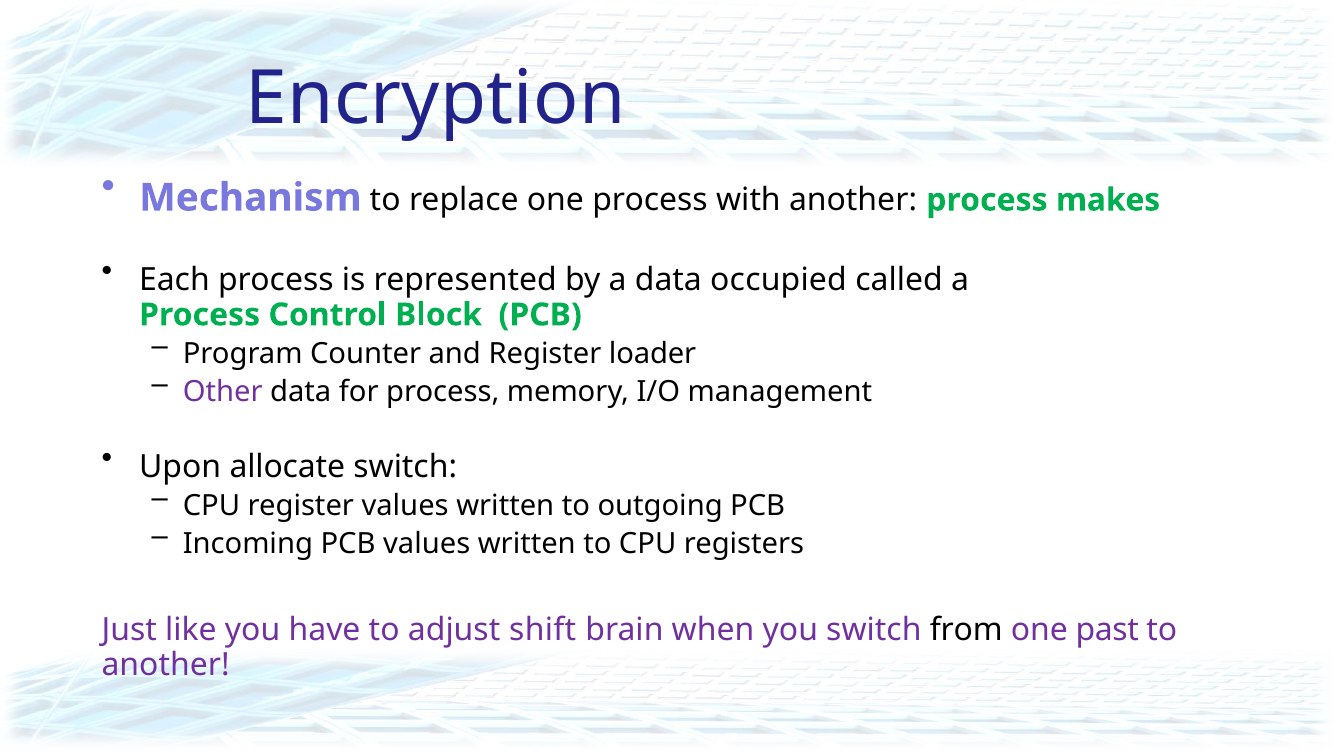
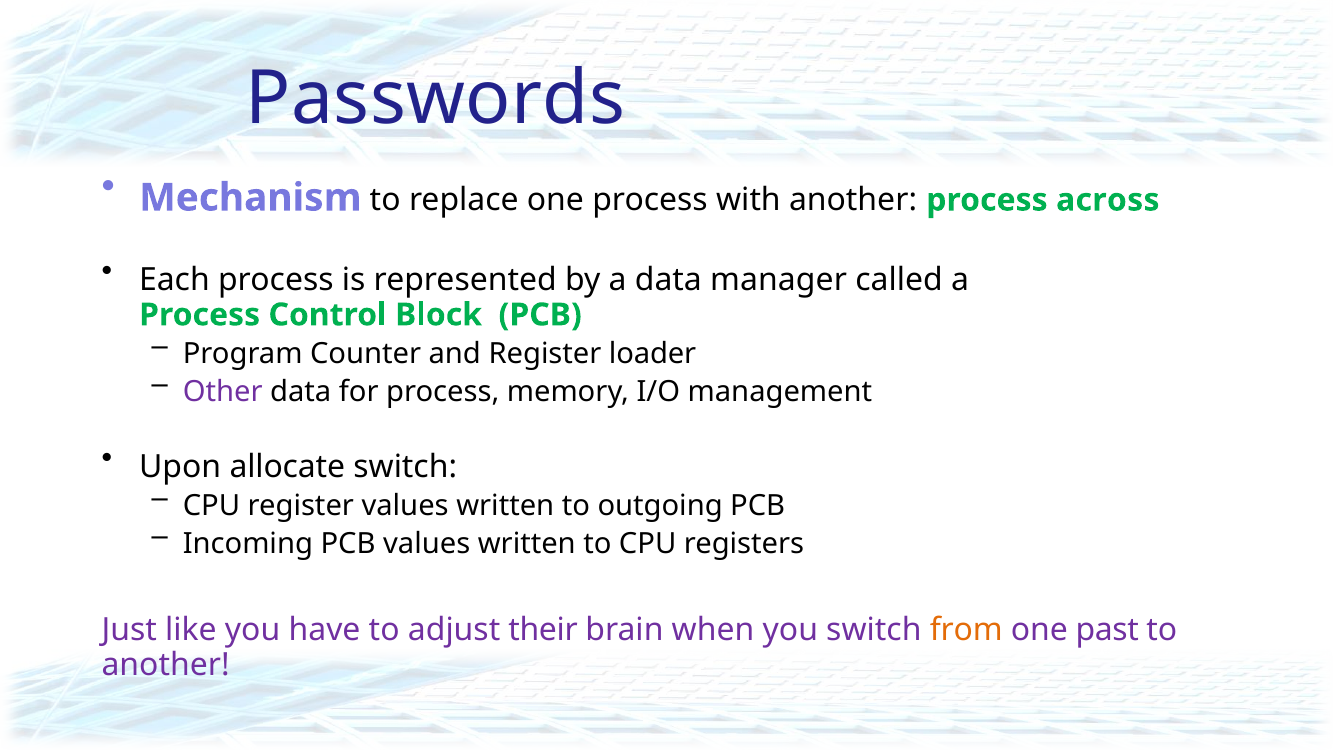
Encryption: Encryption -> Passwords
makes: makes -> across
occupied: occupied -> manager
shift: shift -> their
from colour: black -> orange
